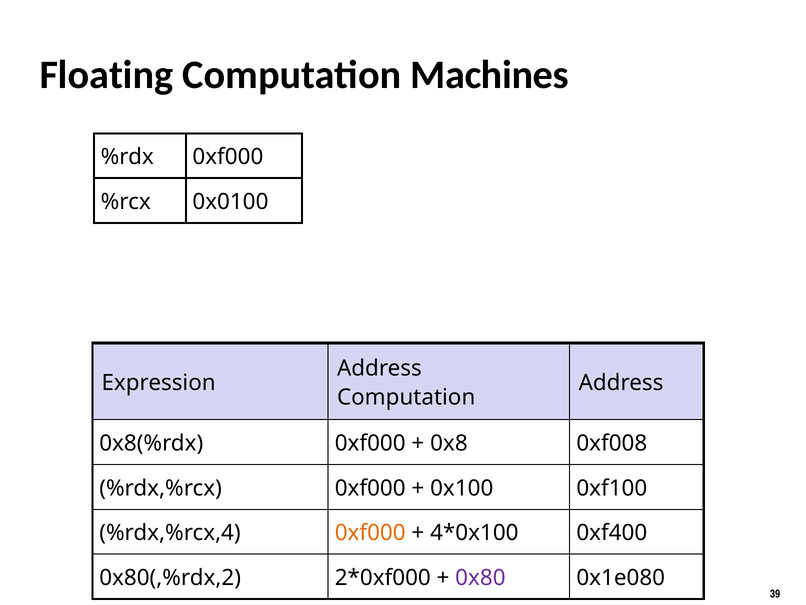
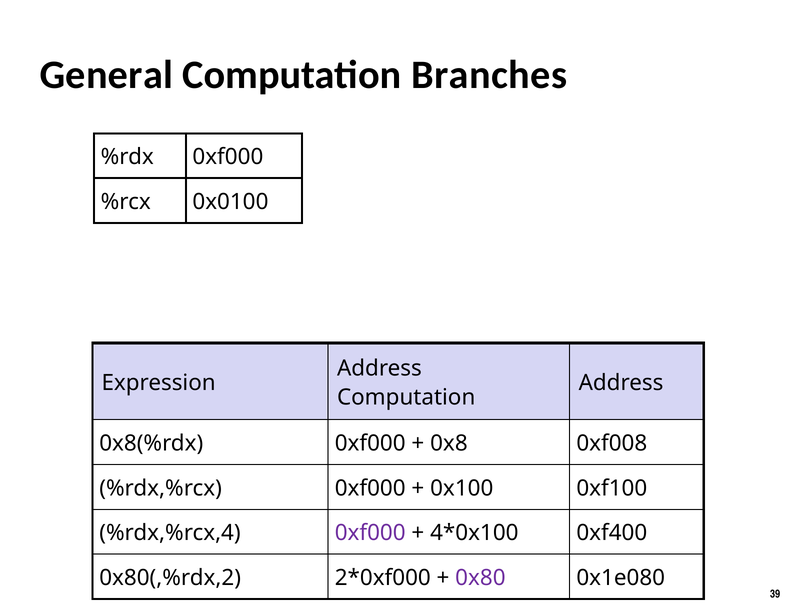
Floating: Floating -> General
Machines: Machines -> Branches
0xf000 at (370, 533) colour: orange -> purple
